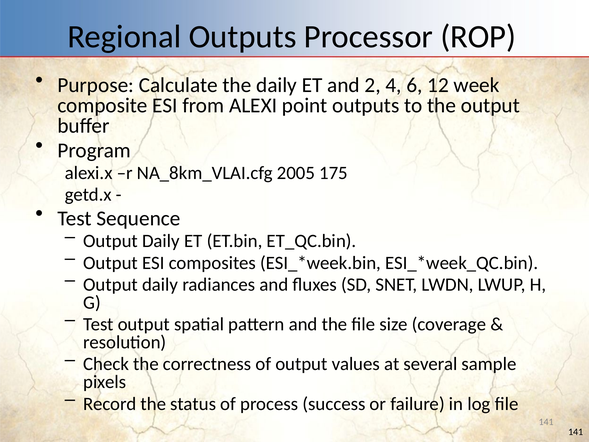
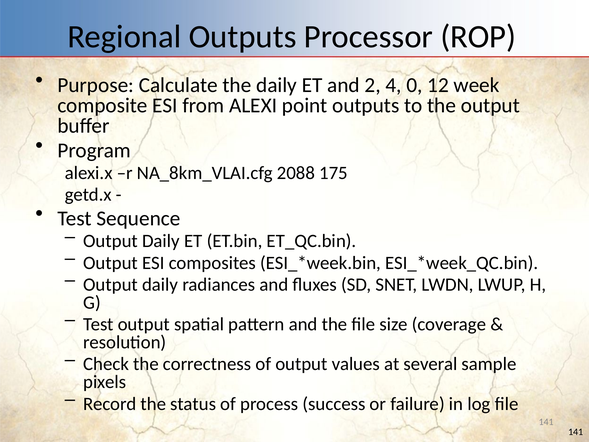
6: 6 -> 0
2005: 2005 -> 2088
